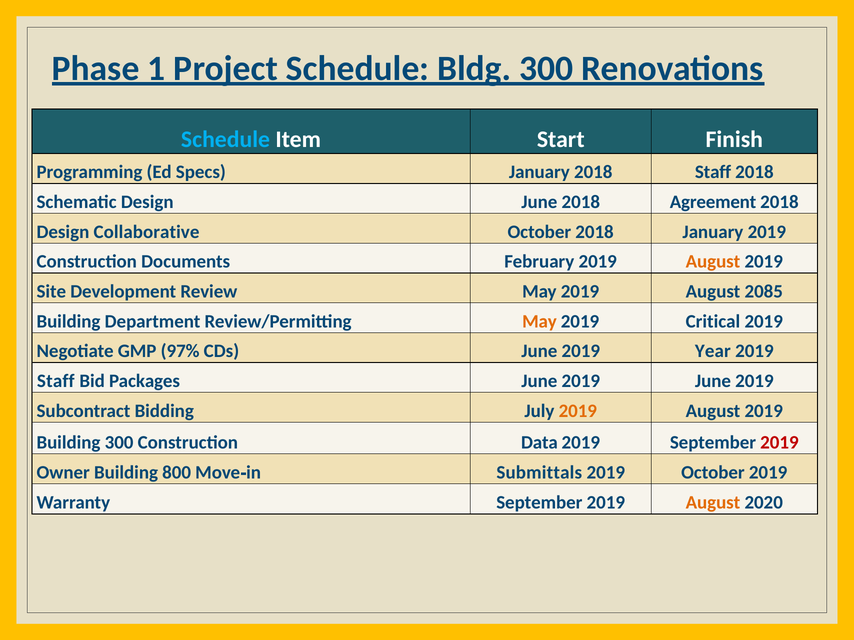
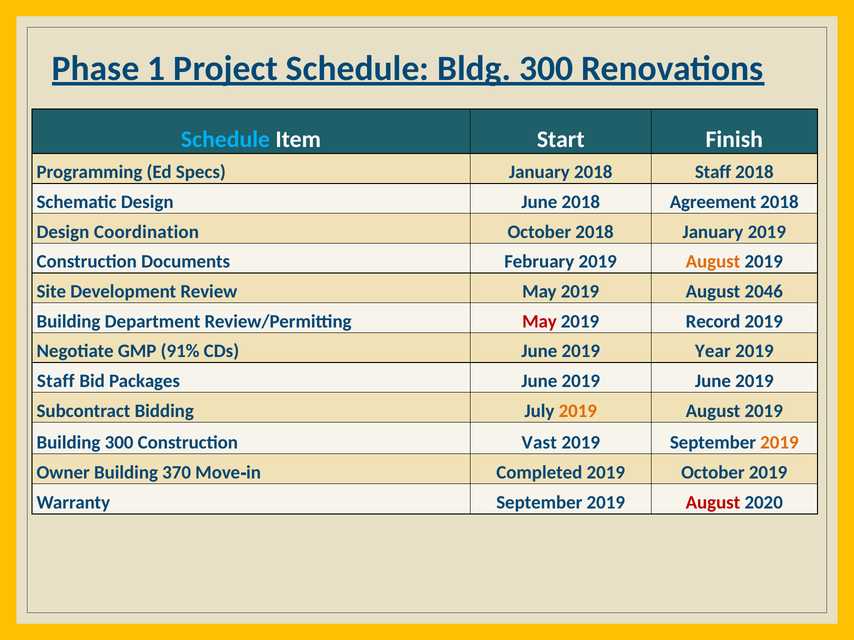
Collaborative: Collaborative -> Coordination
2085: 2085 -> 2046
May at (539, 322) colour: orange -> red
Critical: Critical -> Record
97%: 97% -> 91%
Data: Data -> Vast
2019 at (779, 443) colour: red -> orange
800: 800 -> 370
Submittals: Submittals -> Completed
August at (713, 503) colour: orange -> red
